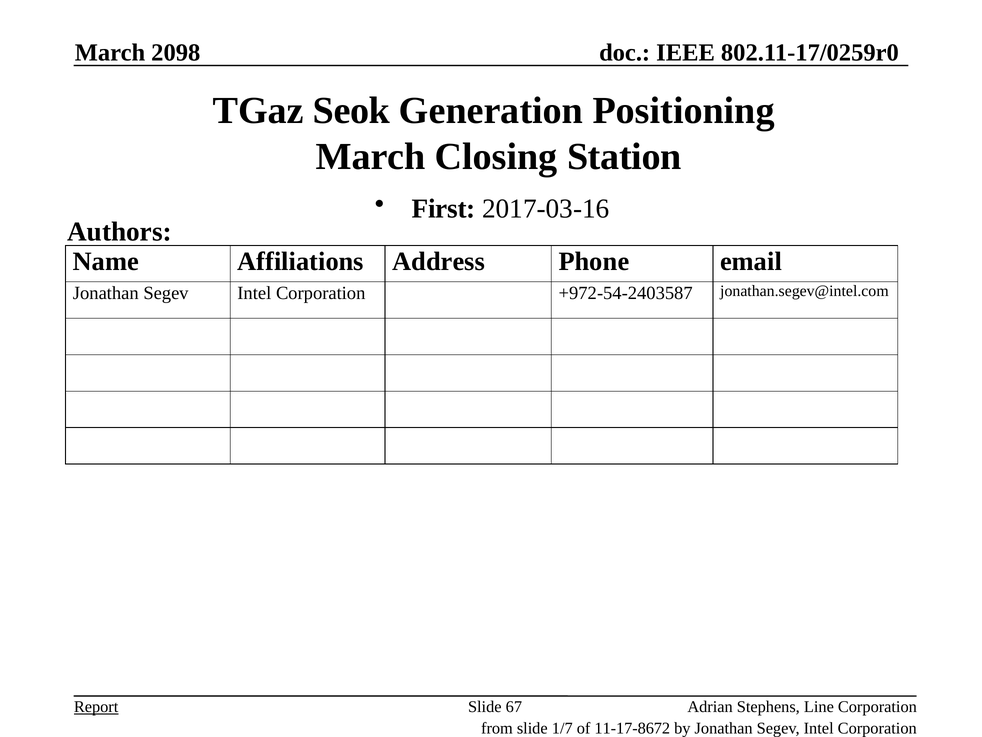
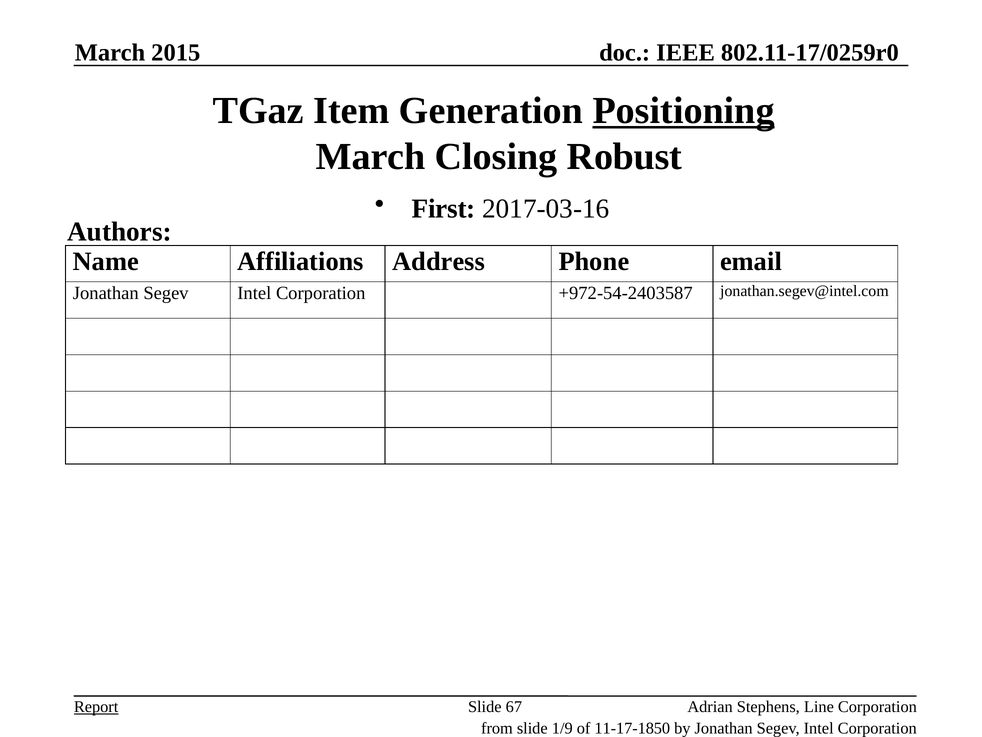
2098: 2098 -> 2015
Seok: Seok -> Item
Positioning underline: none -> present
Station: Station -> Robust
1/7: 1/7 -> 1/9
11-17-8672: 11-17-8672 -> 11-17-1850
